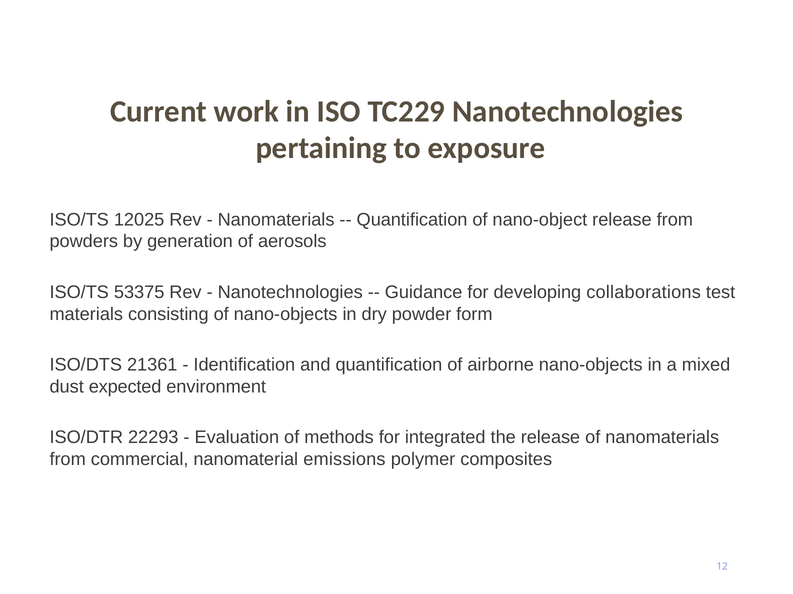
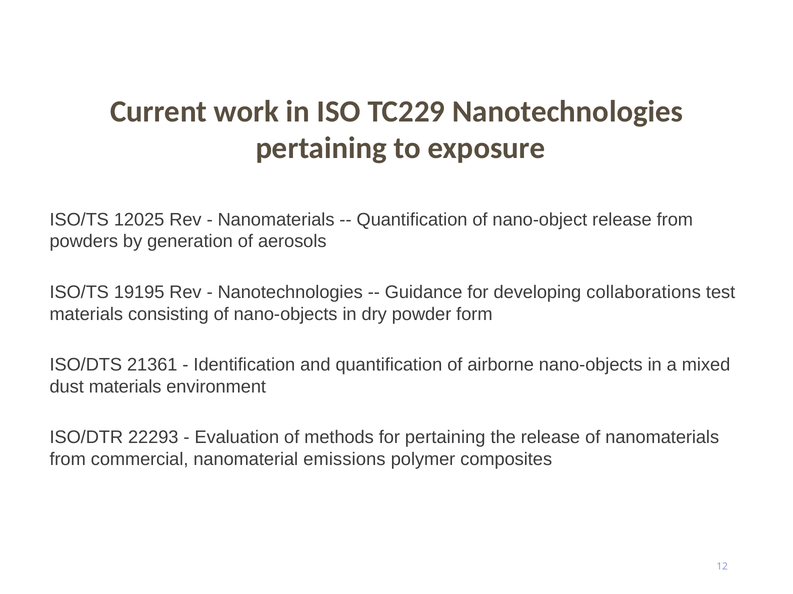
53375: 53375 -> 19195
dust expected: expected -> materials
for integrated: integrated -> pertaining
